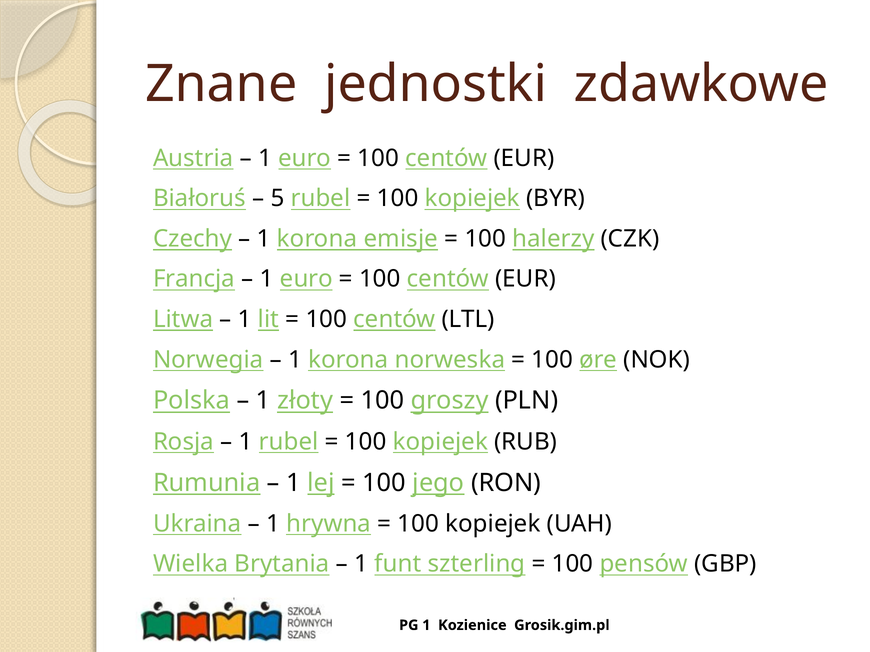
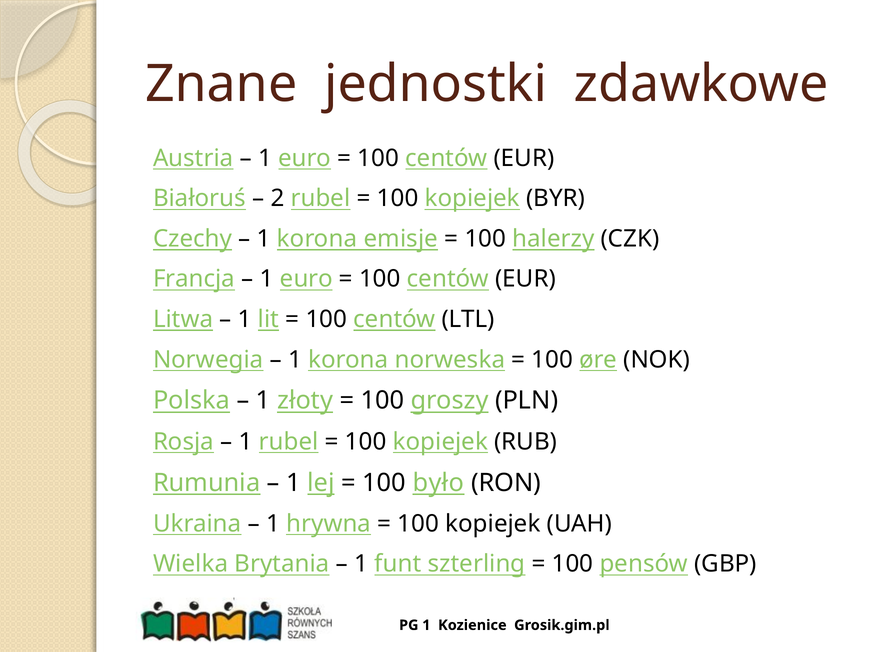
5: 5 -> 2
jego: jego -> było
